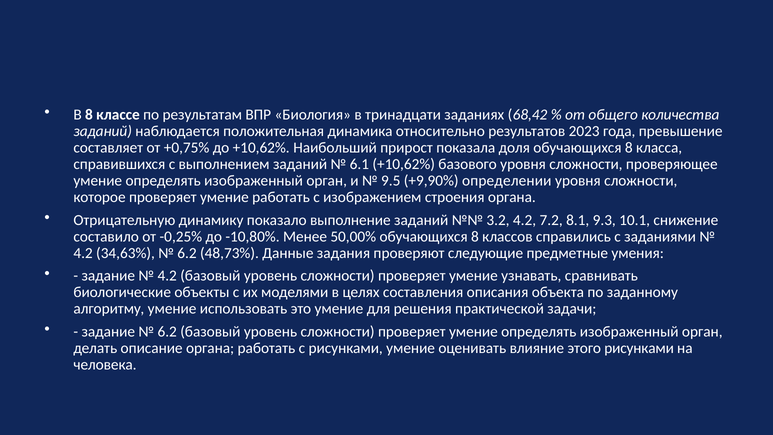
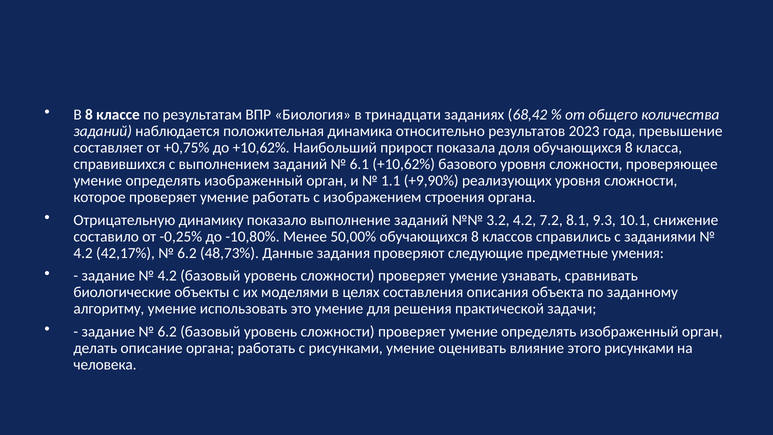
9.5: 9.5 -> 1.1
определении: определении -> реализующих
34,63%: 34,63% -> 42,17%
